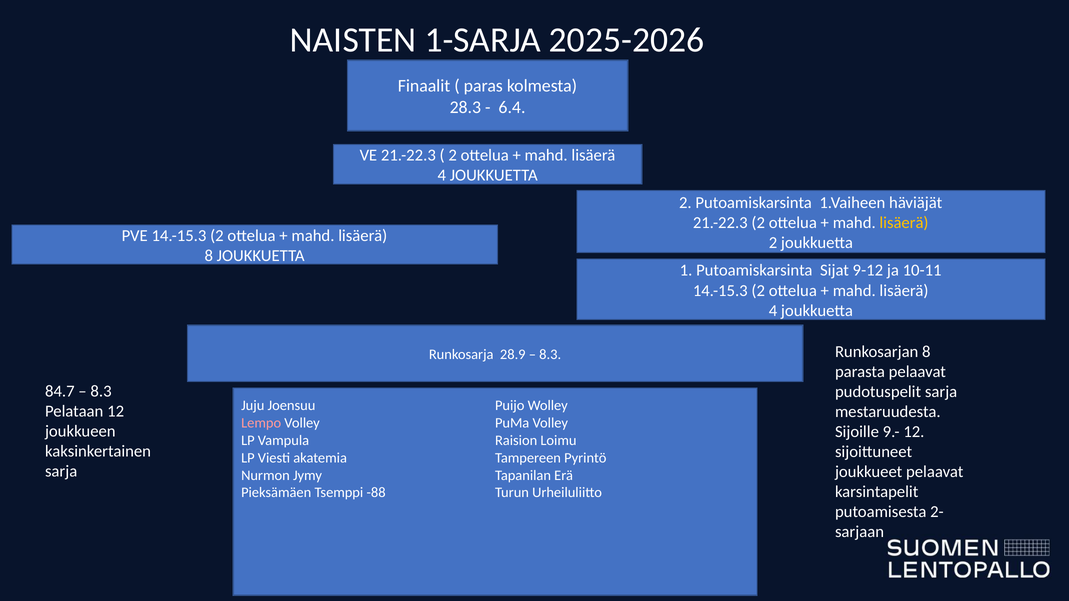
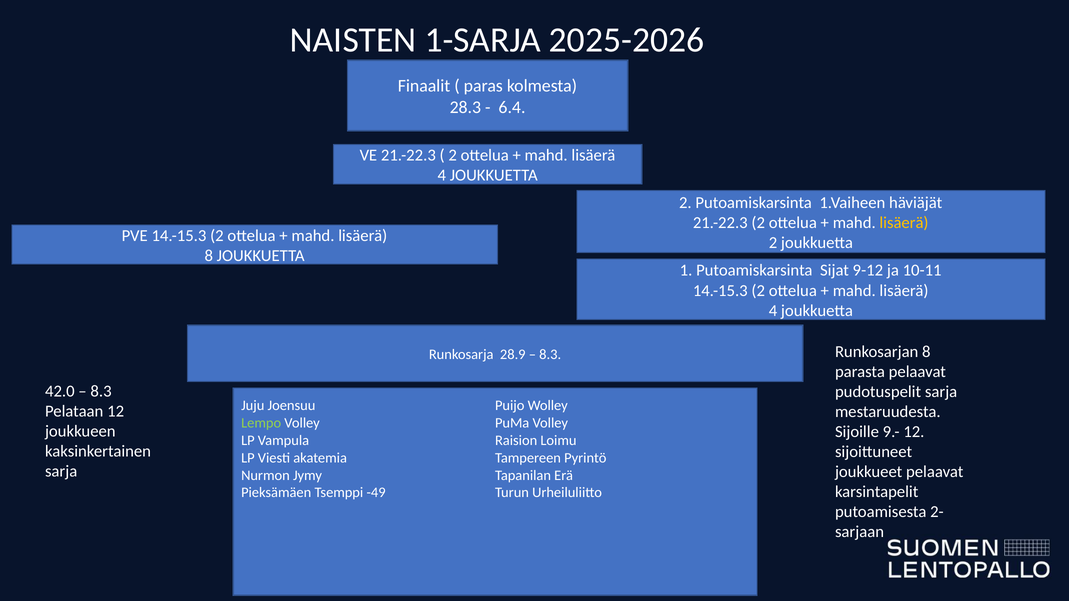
84.7: 84.7 -> 42.0
Lempo colour: pink -> light green
-88: -88 -> -49
